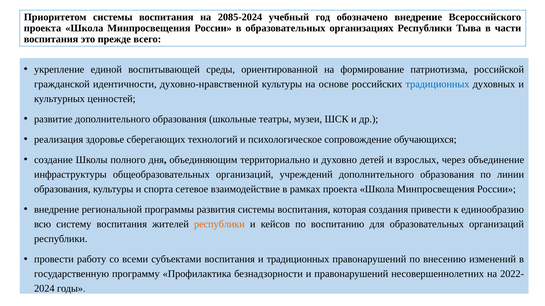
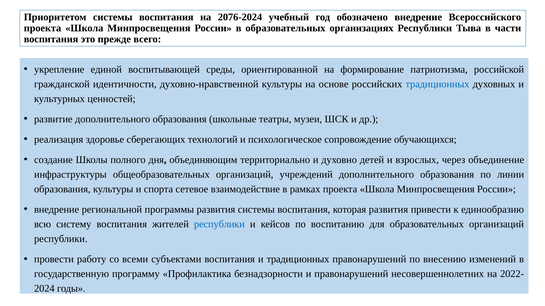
2085-2024: 2085-2024 -> 2076-2024
которая создания: создания -> развития
республики at (219, 225) colour: orange -> blue
